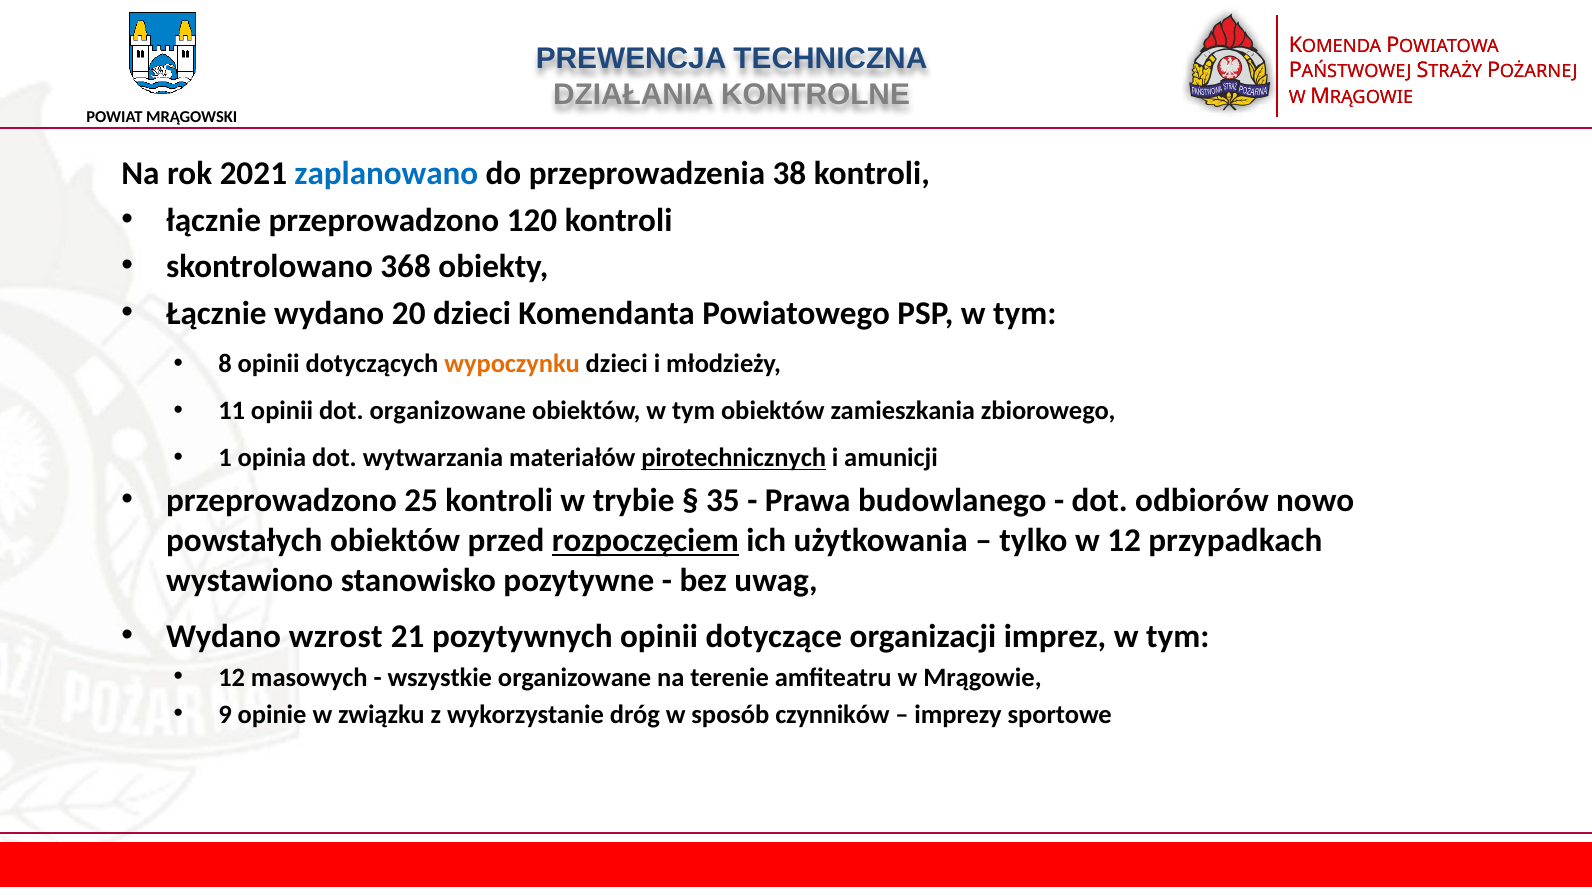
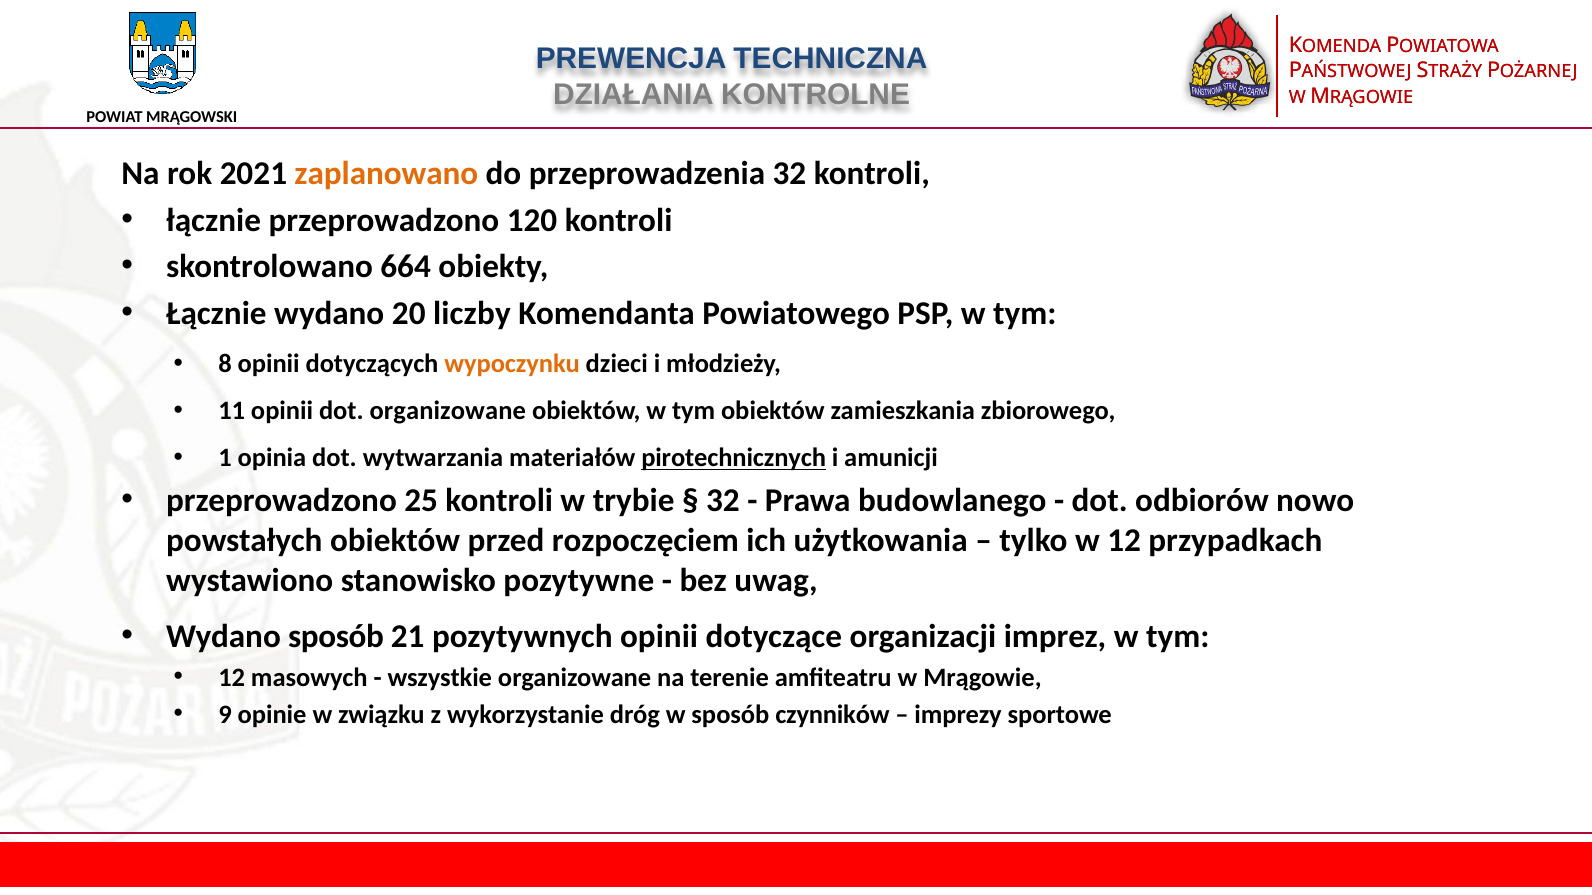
zaplanowano colour: blue -> orange
przeprowadzenia 38: 38 -> 32
368: 368 -> 664
20 dzieci: dzieci -> liczby
35 at (723, 501): 35 -> 32
rozpoczęciem underline: present -> none
Wydano wzrost: wzrost -> sposób
